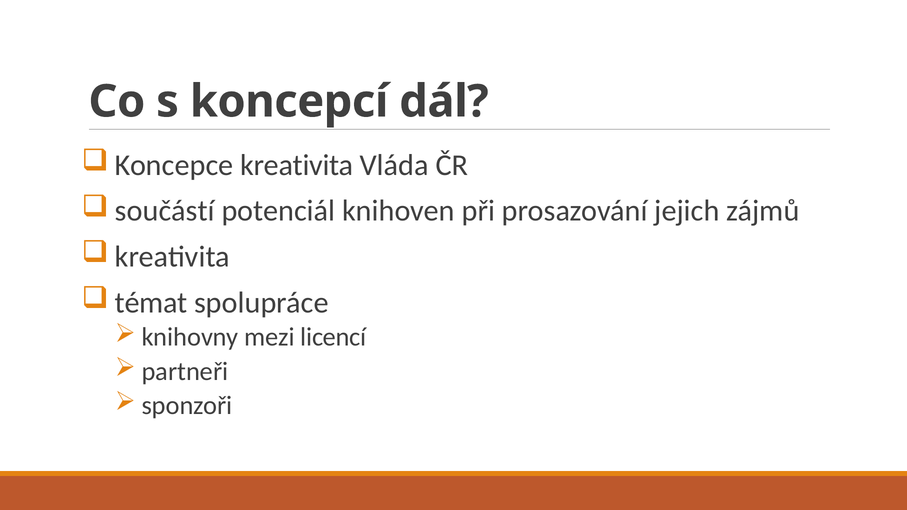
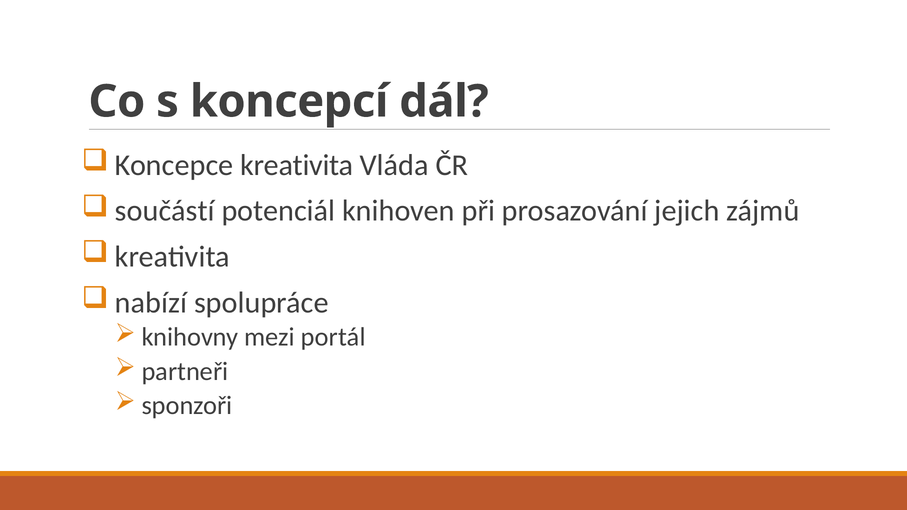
témat: témat -> nabízí
licencí: licencí -> portál
